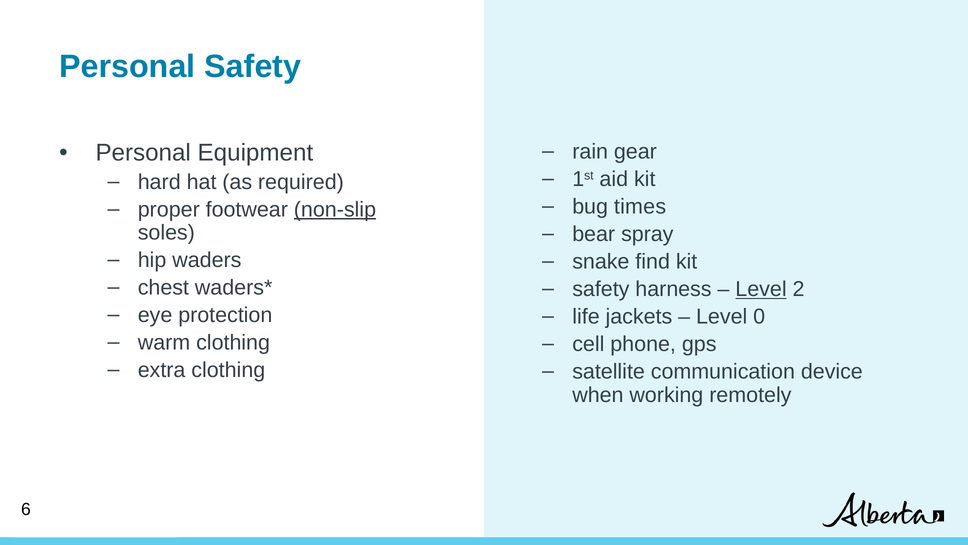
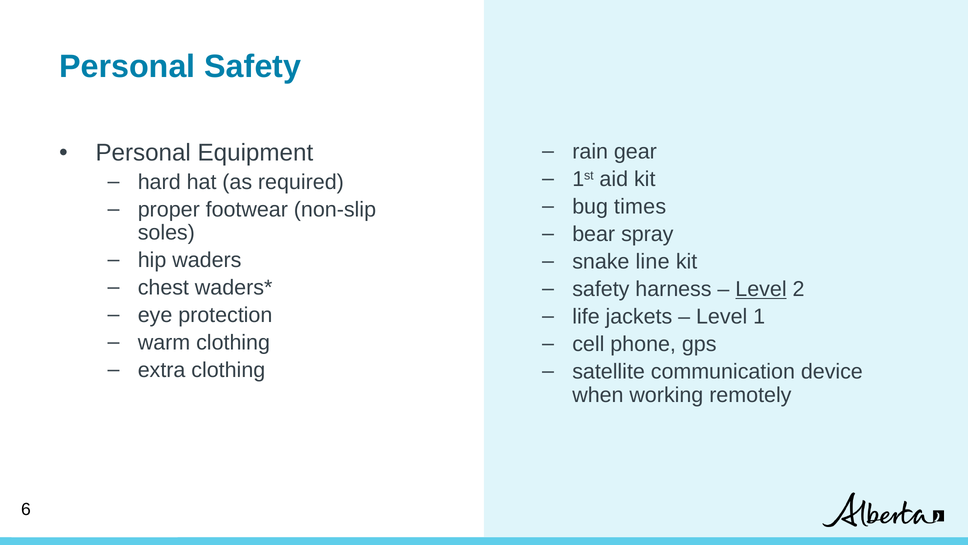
non-slip underline: present -> none
find: find -> line
0: 0 -> 1
